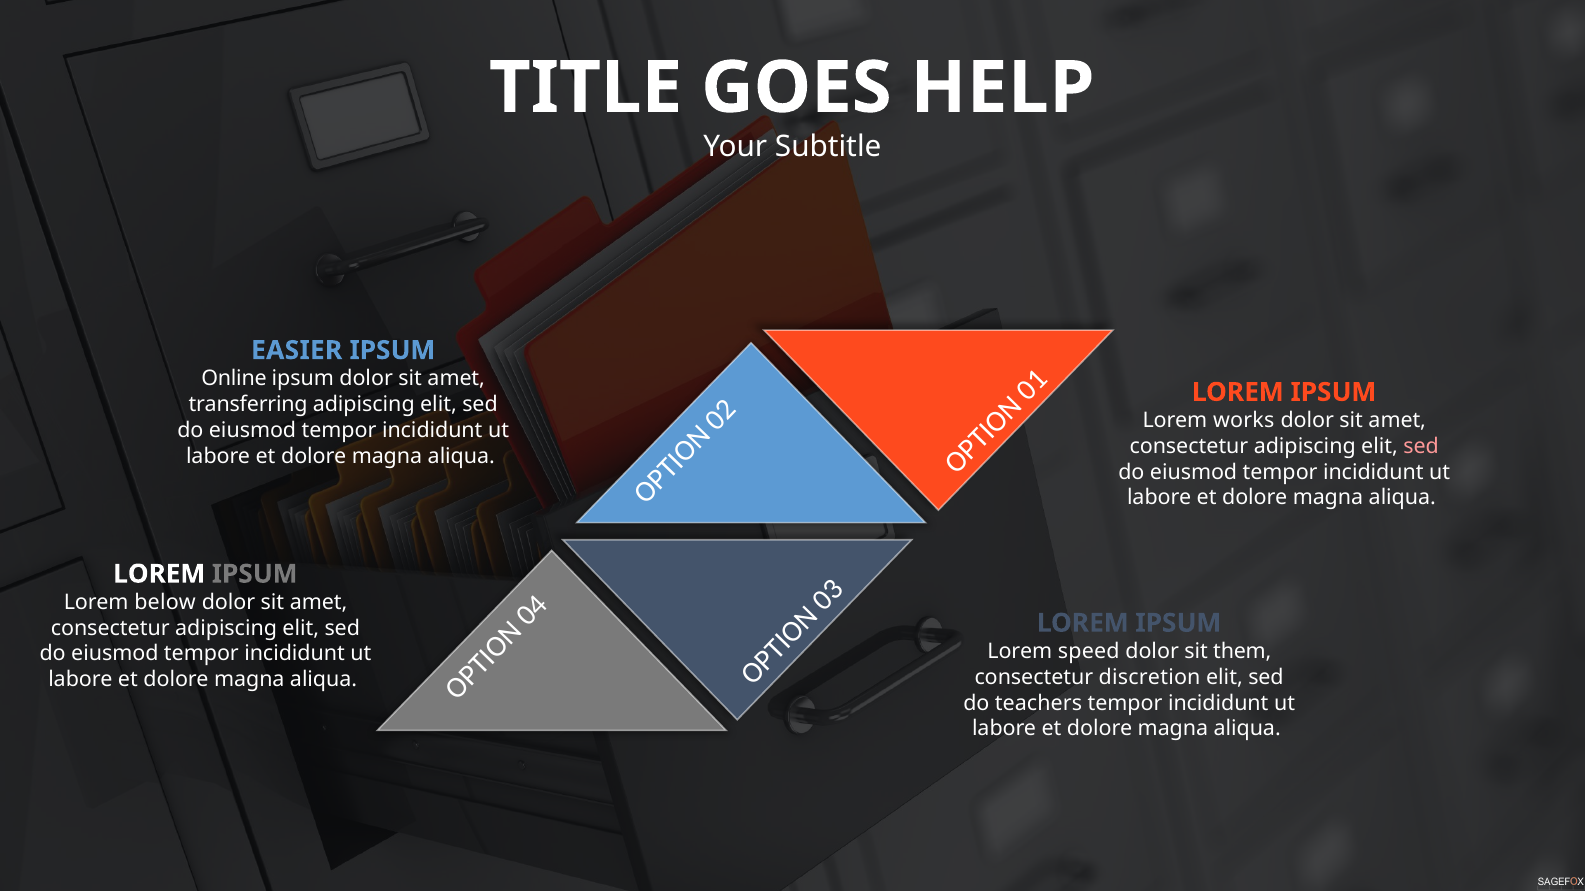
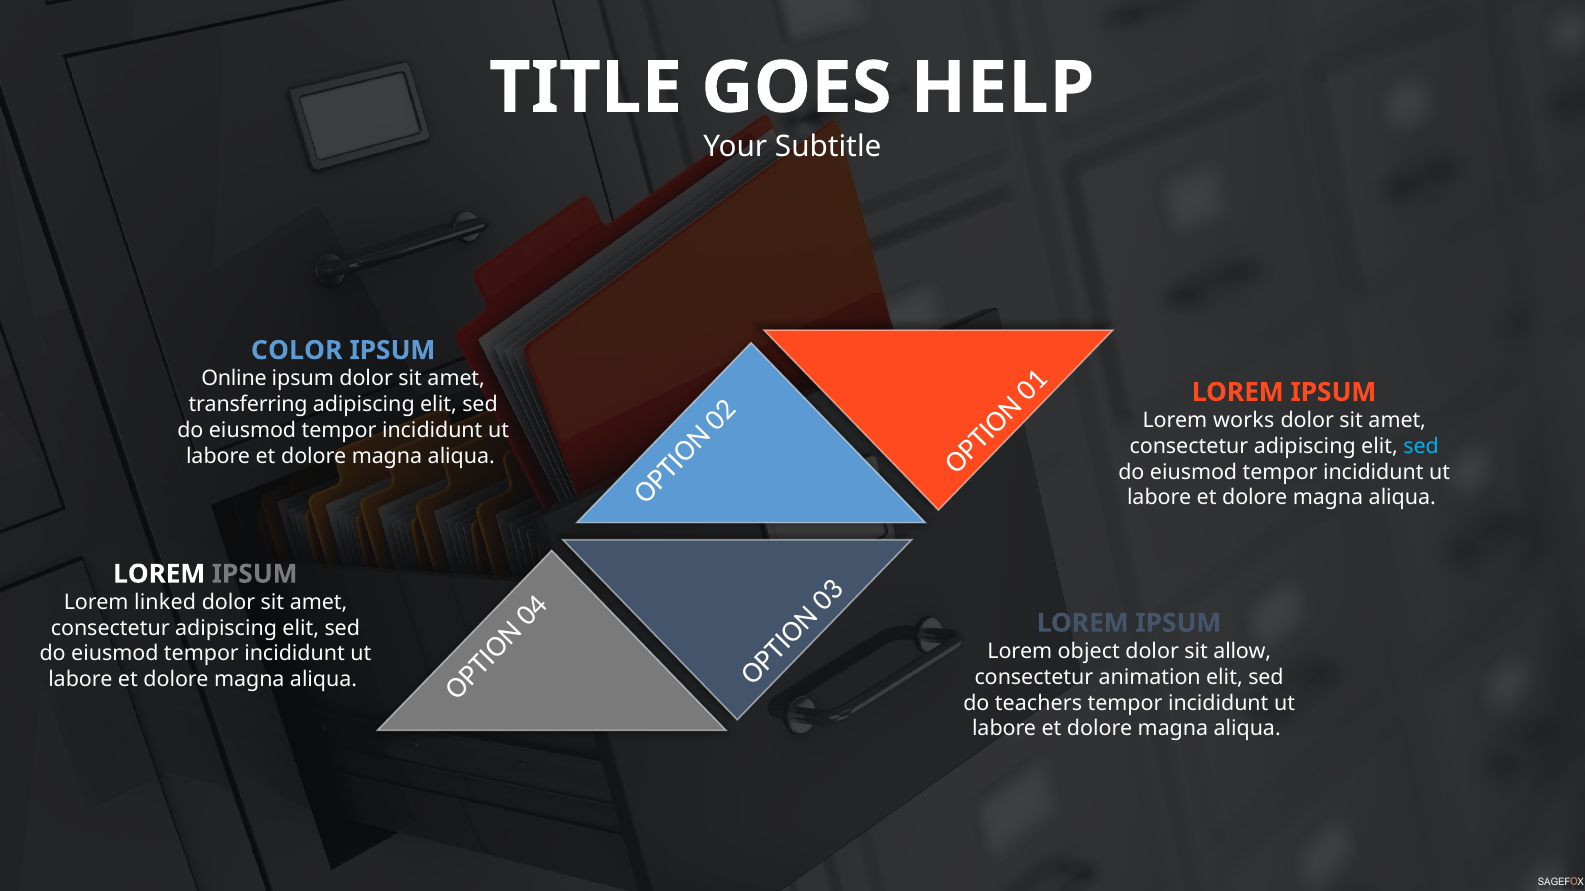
EASIER: EASIER -> COLOR
sed at (1421, 447) colour: pink -> light blue
below: below -> linked
speed: speed -> object
them: them -> allow
discretion: discretion -> animation
